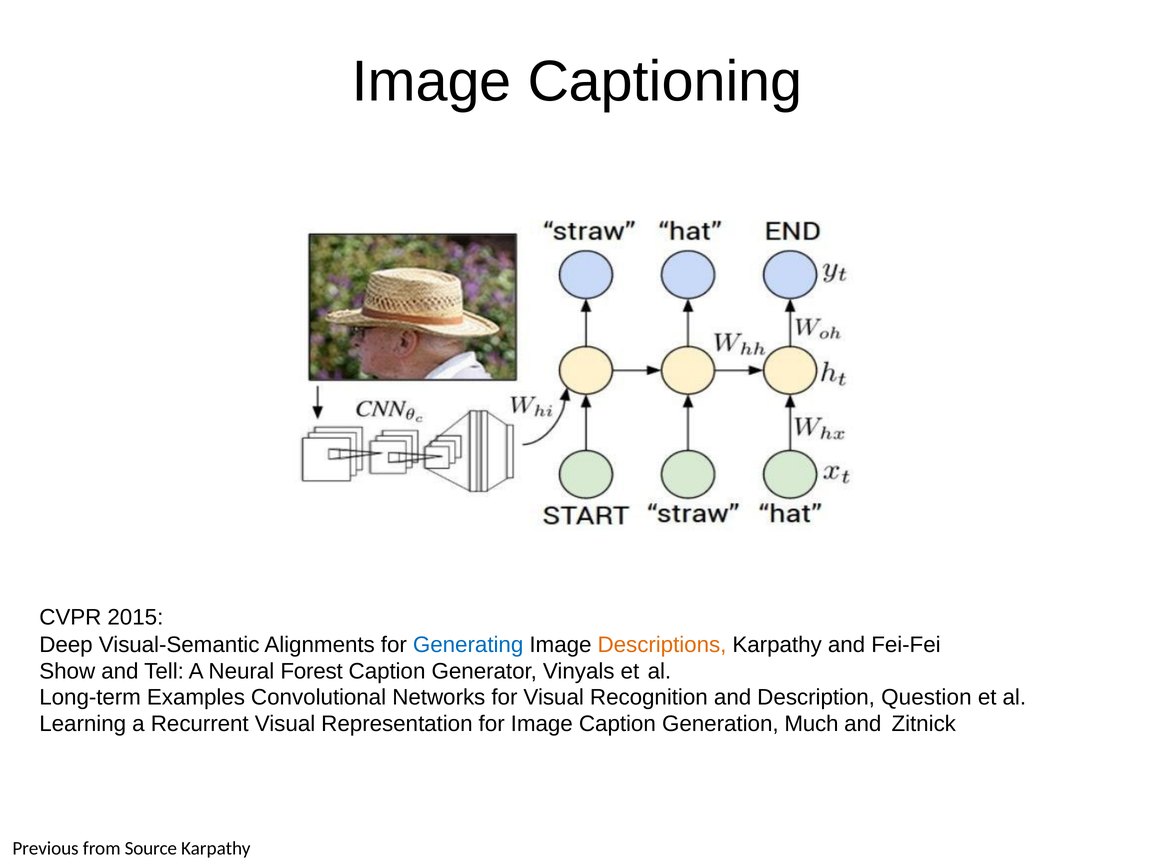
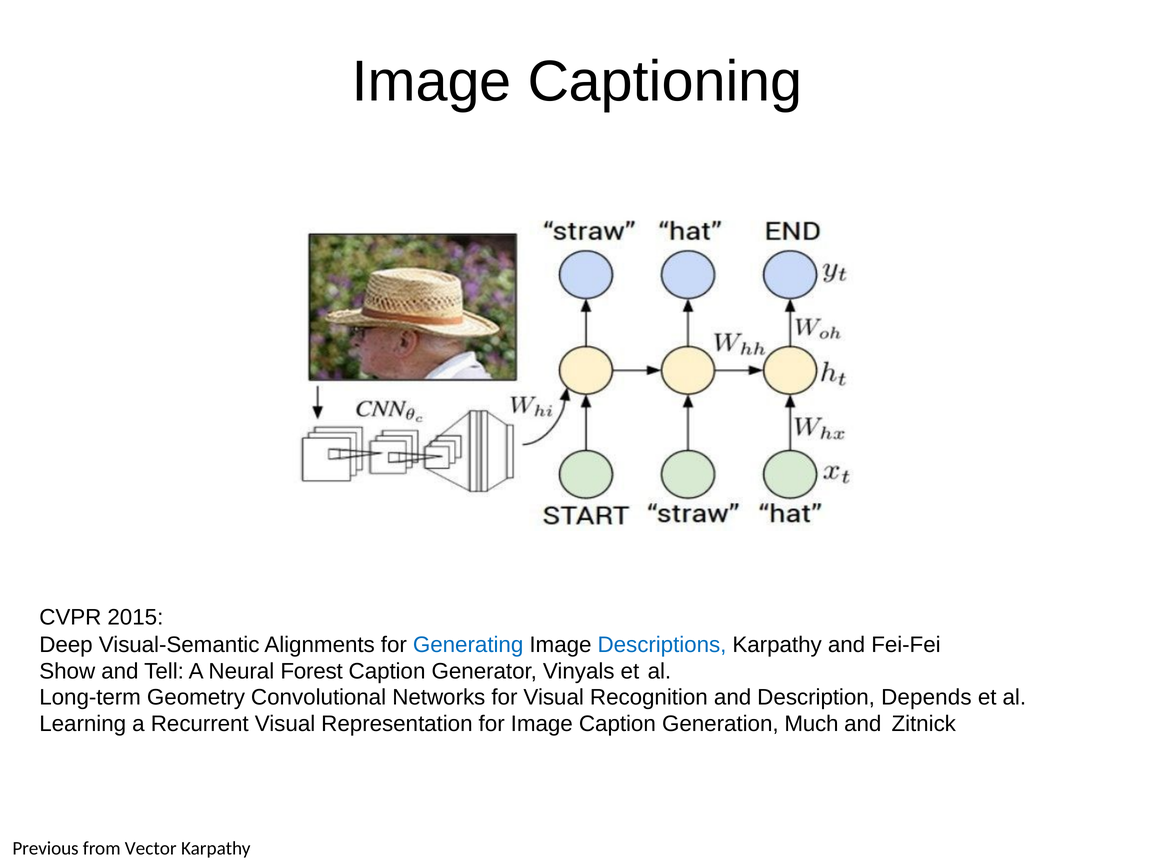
Descriptions colour: orange -> blue
Examples: Examples -> Geometry
Question: Question -> Depends
Source: Source -> Vector
